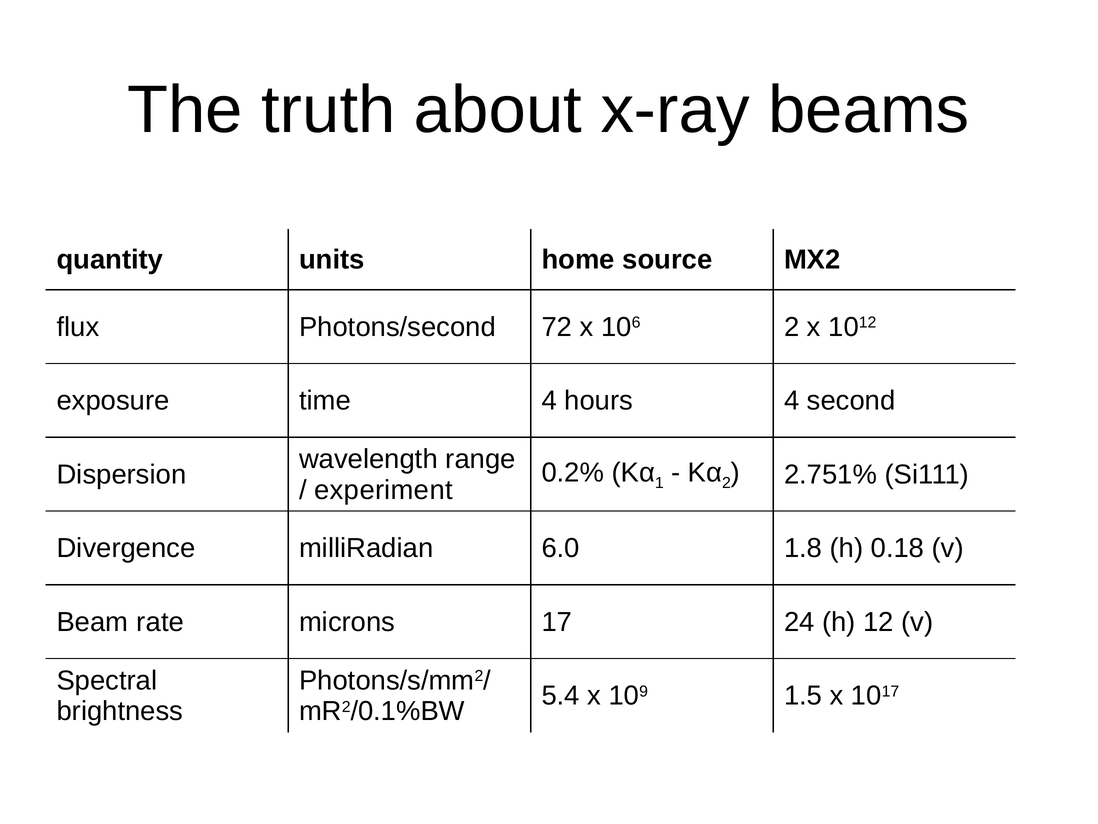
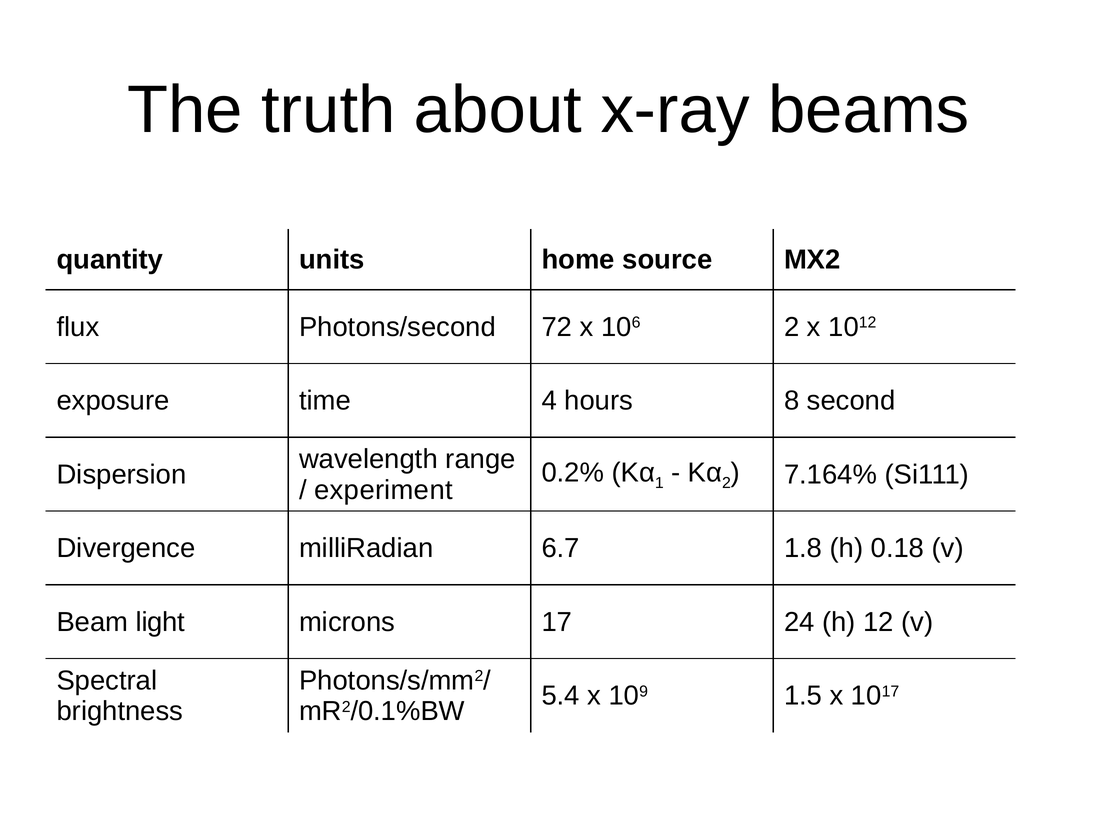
hours 4: 4 -> 8
2.751%: 2.751% -> 7.164%
6.0: 6.0 -> 6.7
rate: rate -> light
